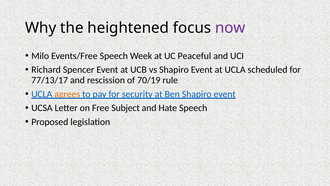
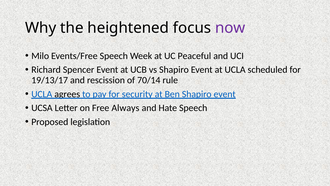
77/13/17: 77/13/17 -> 19/13/17
70/19: 70/19 -> 70/14
agrees colour: orange -> black
Subject: Subject -> Always
